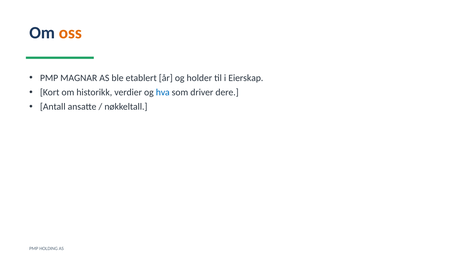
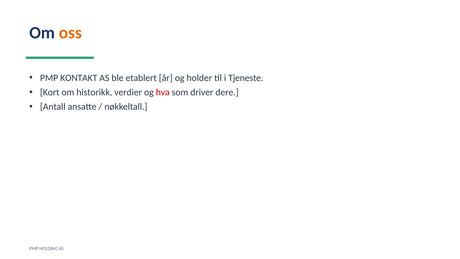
MAGNAR: MAGNAR -> KONTAKT
Eierskap: Eierskap -> Tjeneste
hva colour: blue -> red
